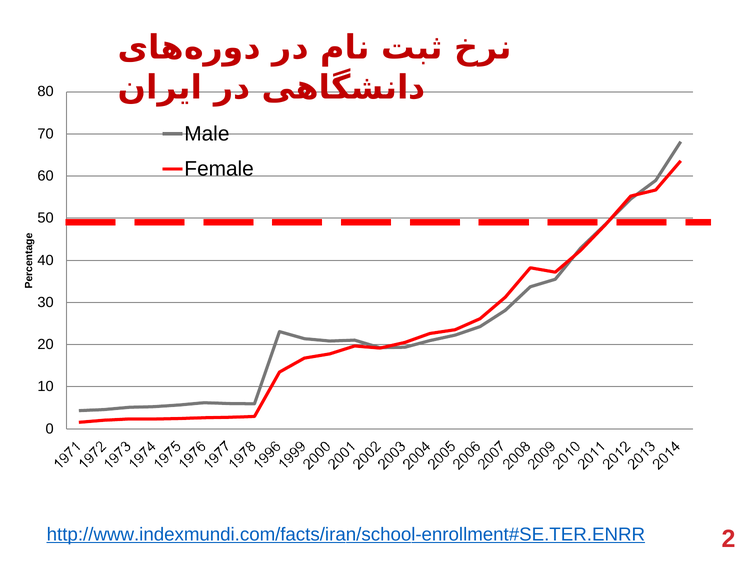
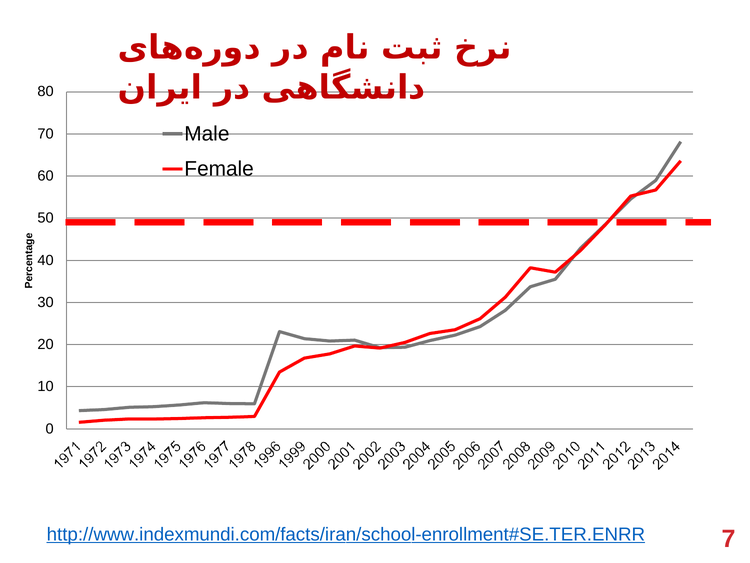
2: 2 -> 7
